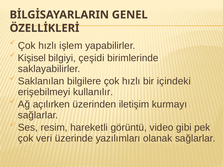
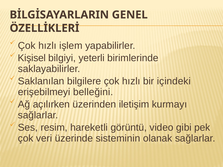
çeşidi: çeşidi -> yeterli
kullanılır: kullanılır -> belleğini
yazılımları: yazılımları -> sisteminin
